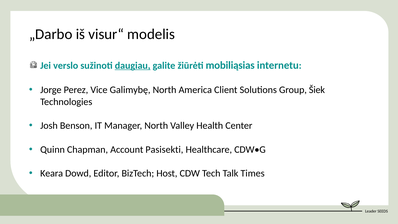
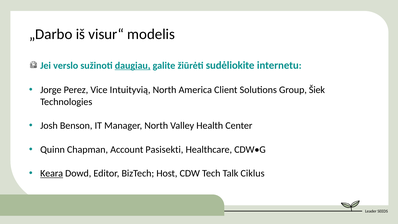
mobiliąsias: mobiliąsias -> sudėliokite
Galimybę: Galimybę -> Intuityvią
Keara underline: none -> present
Times: Times -> Ciklus
